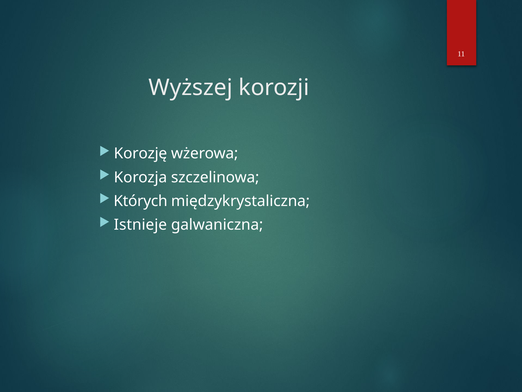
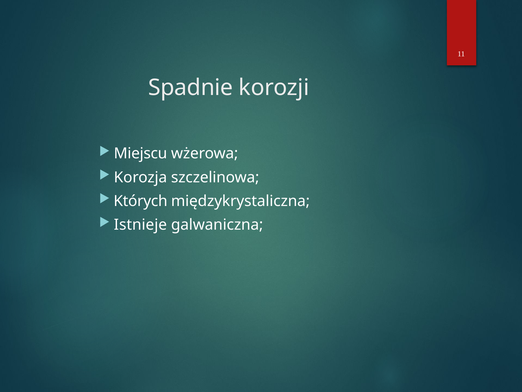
Wyższej: Wyższej -> Spadnie
Korozję: Korozję -> Miejscu
